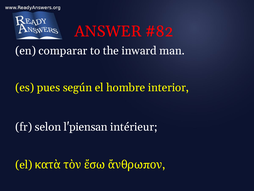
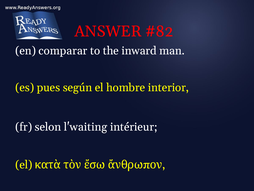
l'piensan: l'piensan -> l'waiting
